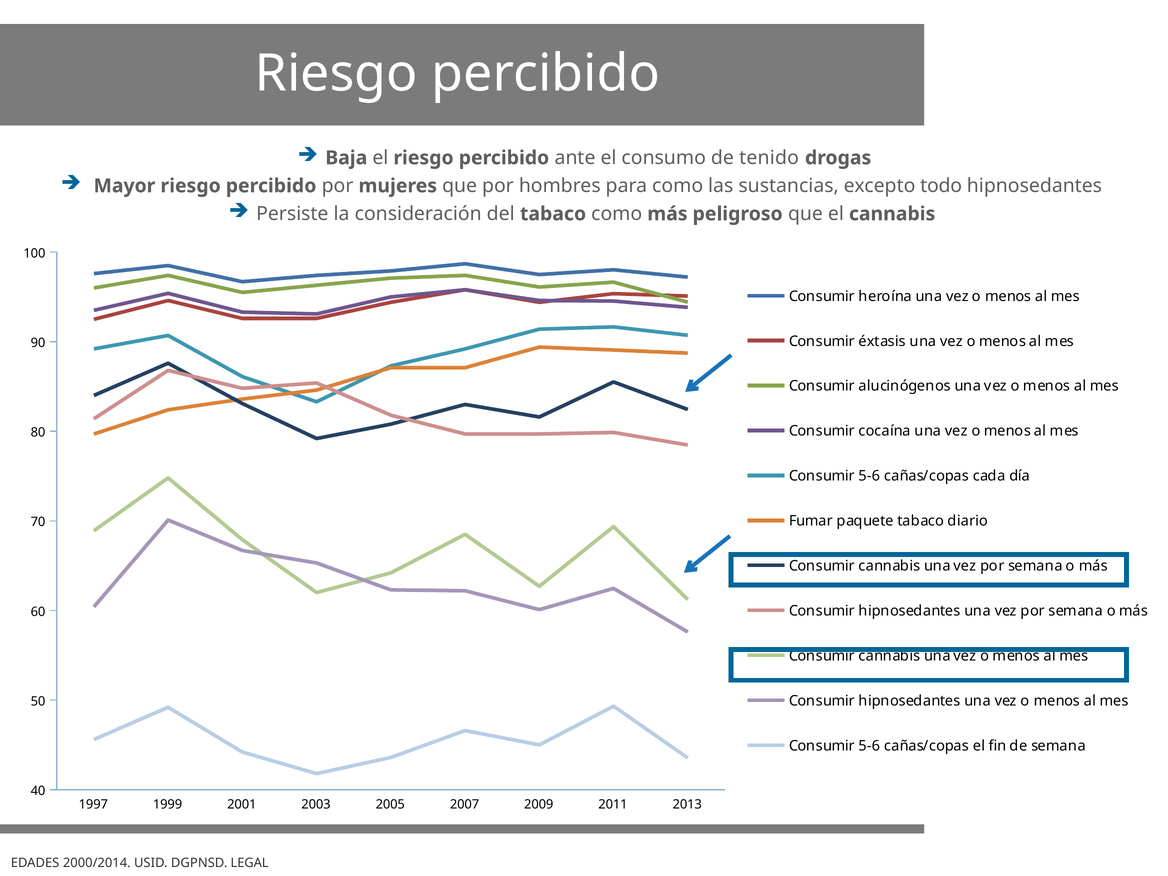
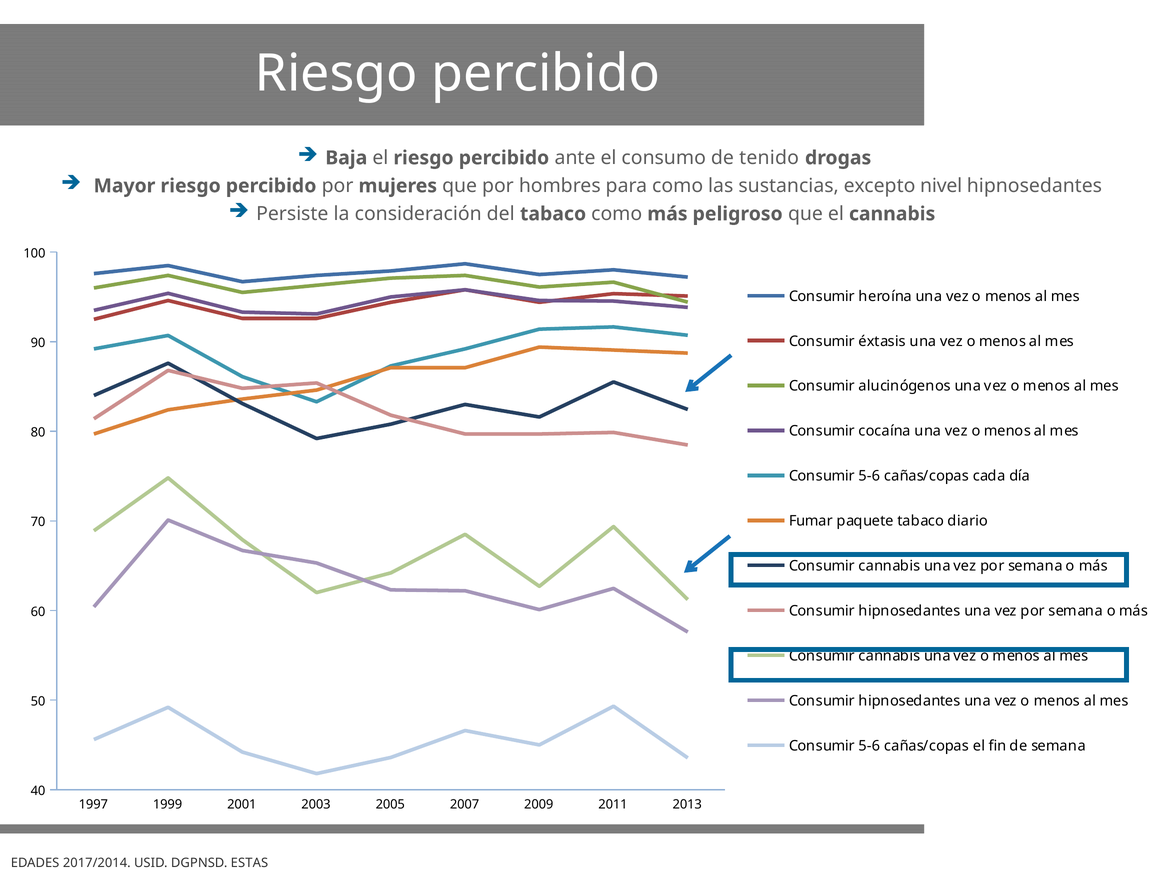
todo: todo -> nivel
2000/2014: 2000/2014 -> 2017/2014
LEGAL: LEGAL -> ESTAS
